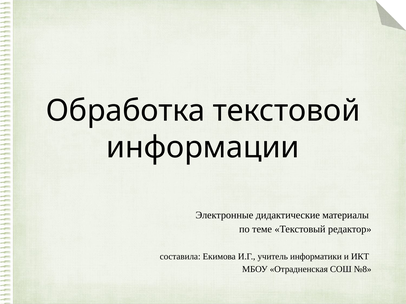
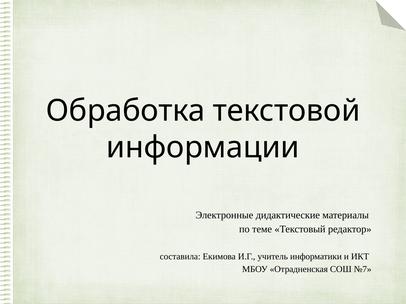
№8: №8 -> №7
